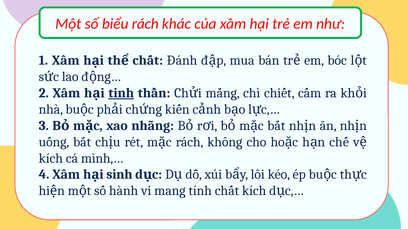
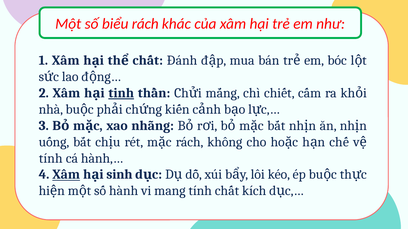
kích at (51, 159): kích -> tính
mình,…: mình,… -> hành,…
Xâm at (66, 175) underline: none -> present
